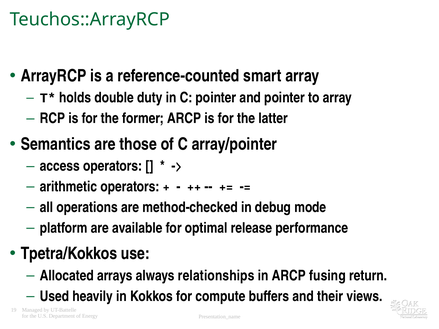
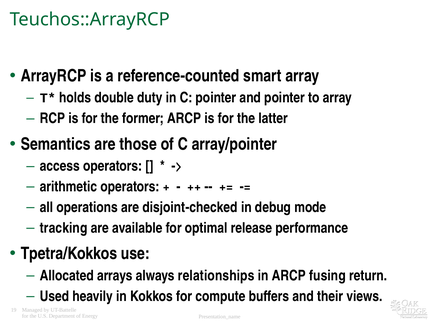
method-checked: method-checked -> disjoint-checked
platform: platform -> tracking
